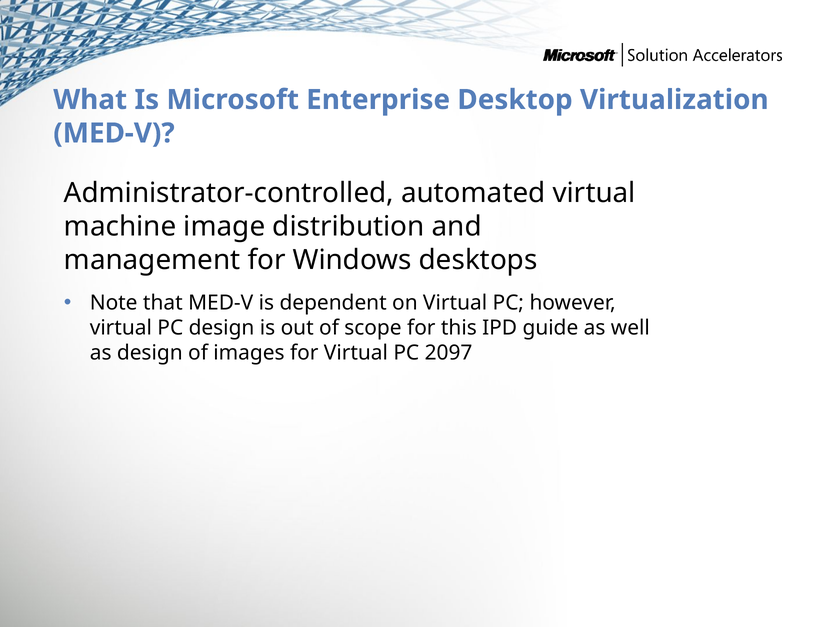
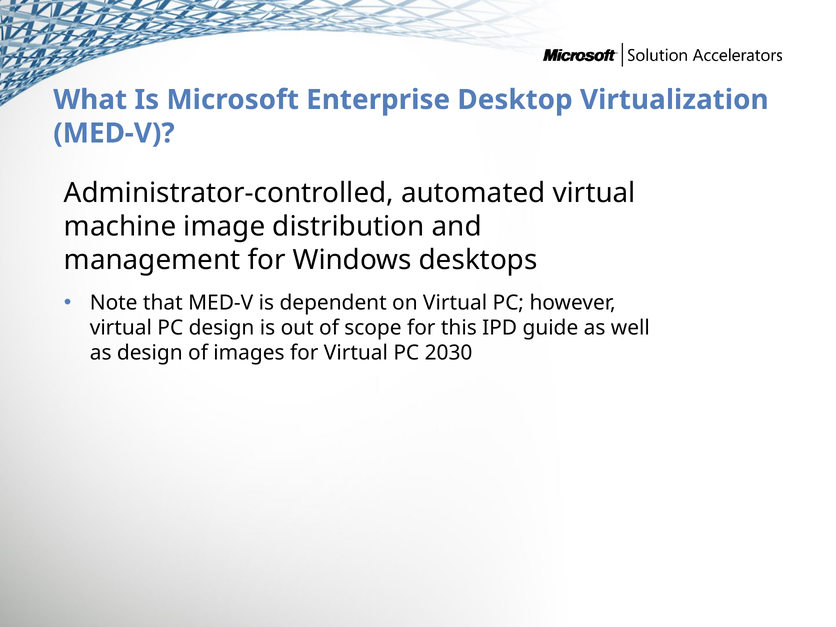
2097: 2097 -> 2030
